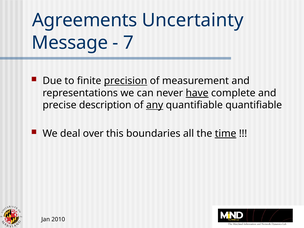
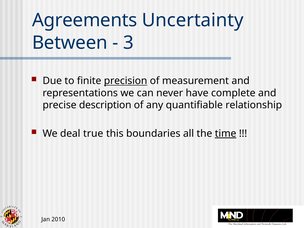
Message: Message -> Between
7: 7 -> 3
have underline: present -> none
any underline: present -> none
quantifiable quantifiable: quantifiable -> relationship
over: over -> true
